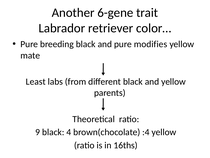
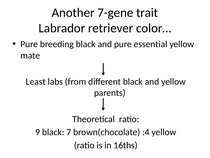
6-gene: 6-gene -> 7-gene
modifies: modifies -> essential
4: 4 -> 7
